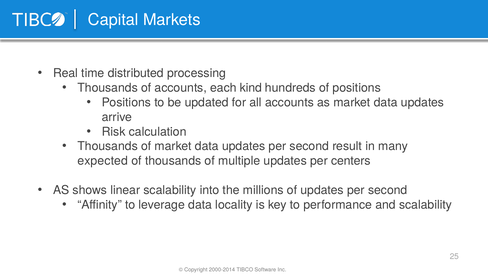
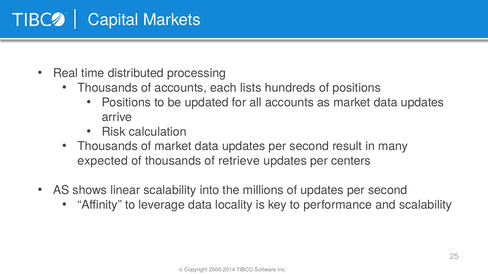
kind: kind -> lists
multiple: multiple -> retrieve
